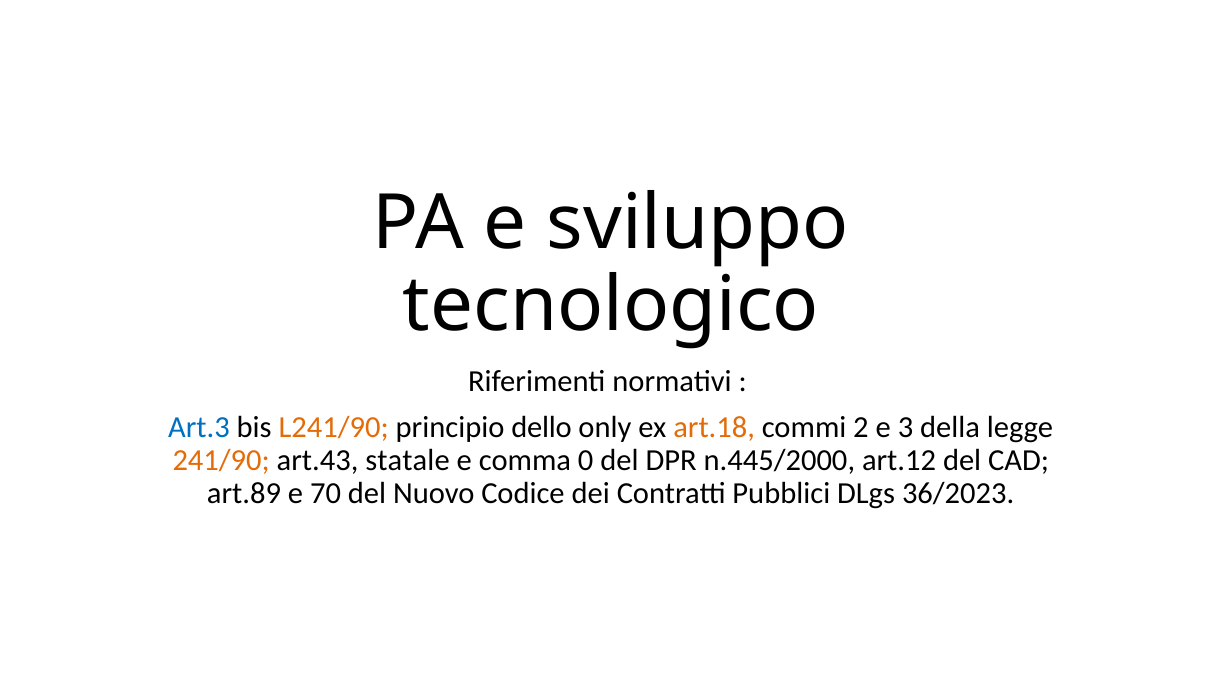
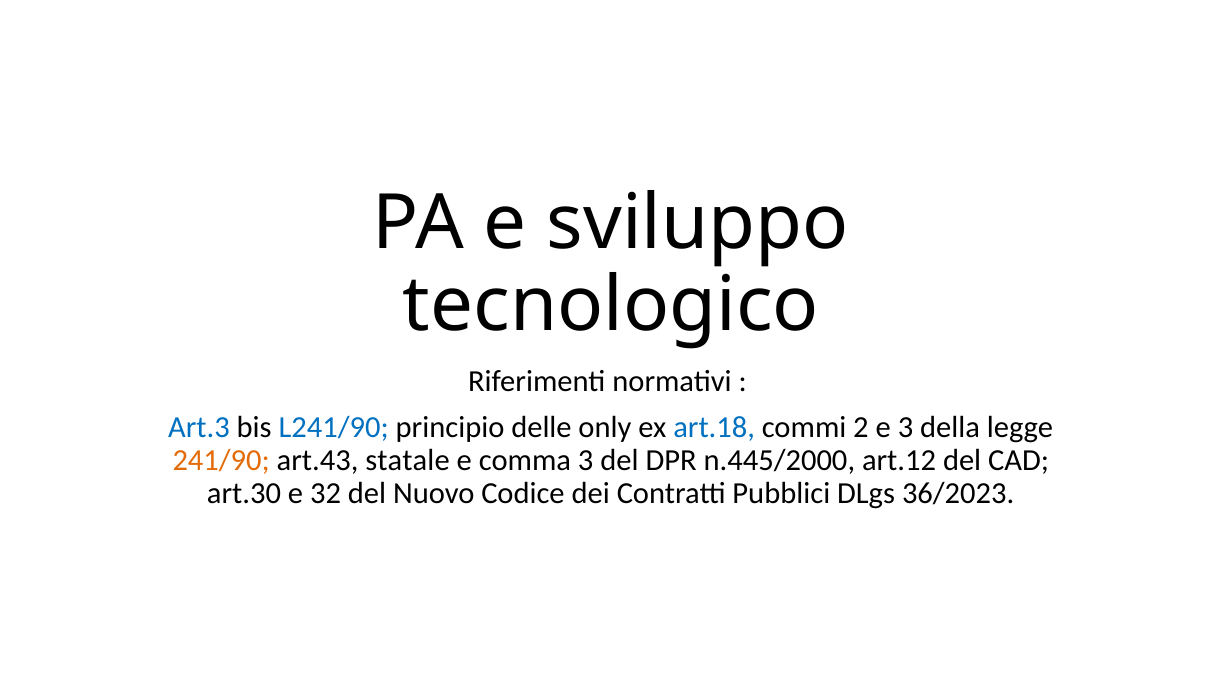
L241/90 colour: orange -> blue
dello: dello -> delle
art.18 colour: orange -> blue
comma 0: 0 -> 3
art.89: art.89 -> art.30
70: 70 -> 32
